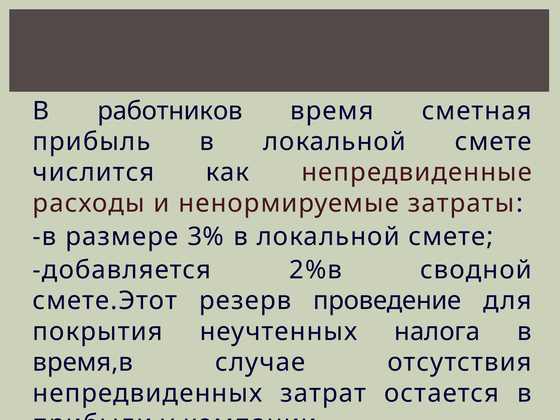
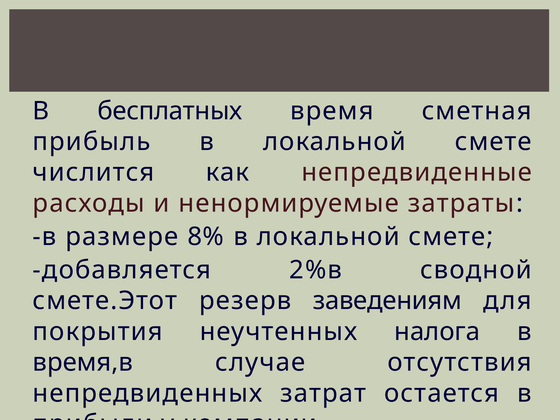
работников: работников -> бесплатных
3%: 3% -> 8%
проведение: проведение -> заведениям
